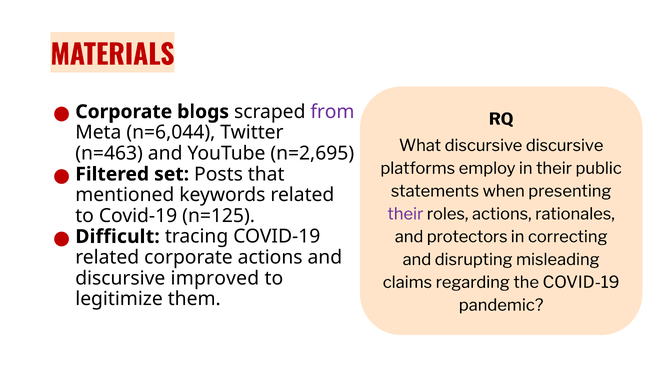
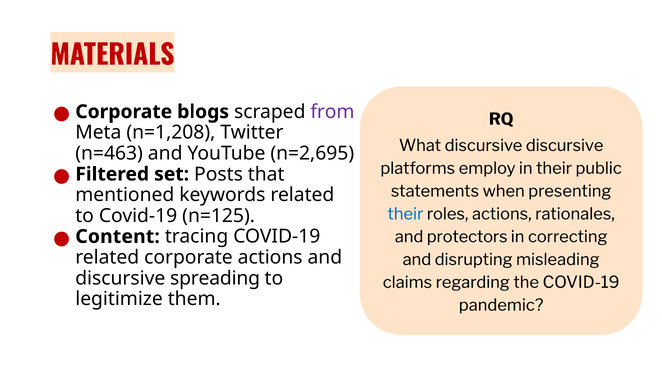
n=6,044: n=6,044 -> n=1,208
their at (405, 214) colour: purple -> blue
Difficult: Difficult -> Content
improved: improved -> spreading
